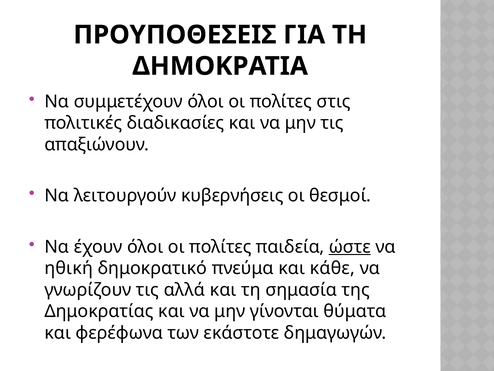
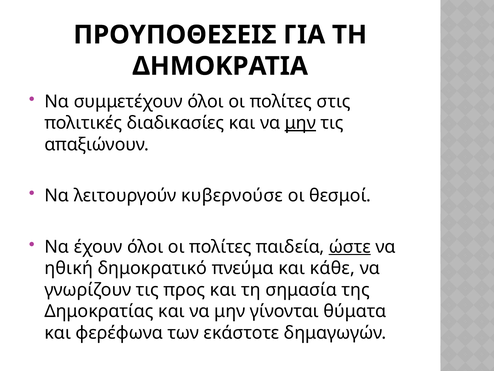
μην at (300, 123) underline: none -> present
κυβερνήσεις: κυβερνήσεις -> κυβερνούσε
αλλά: αλλά -> προς
